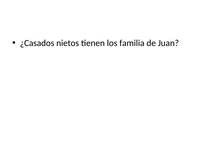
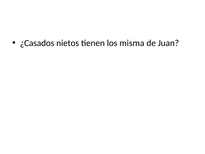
familia: familia -> misma
